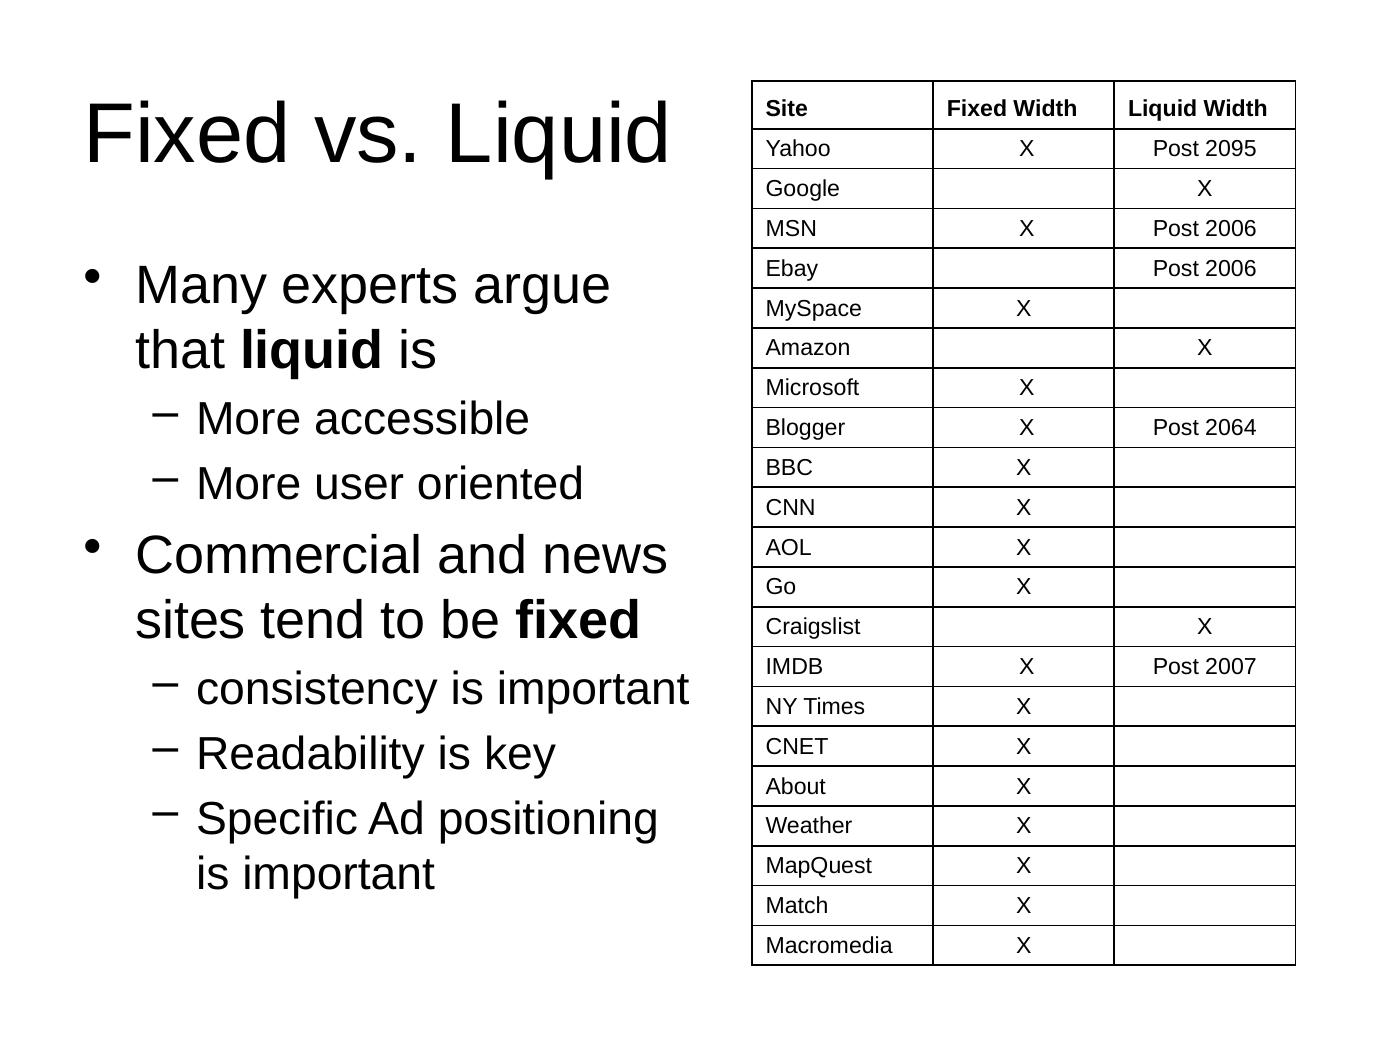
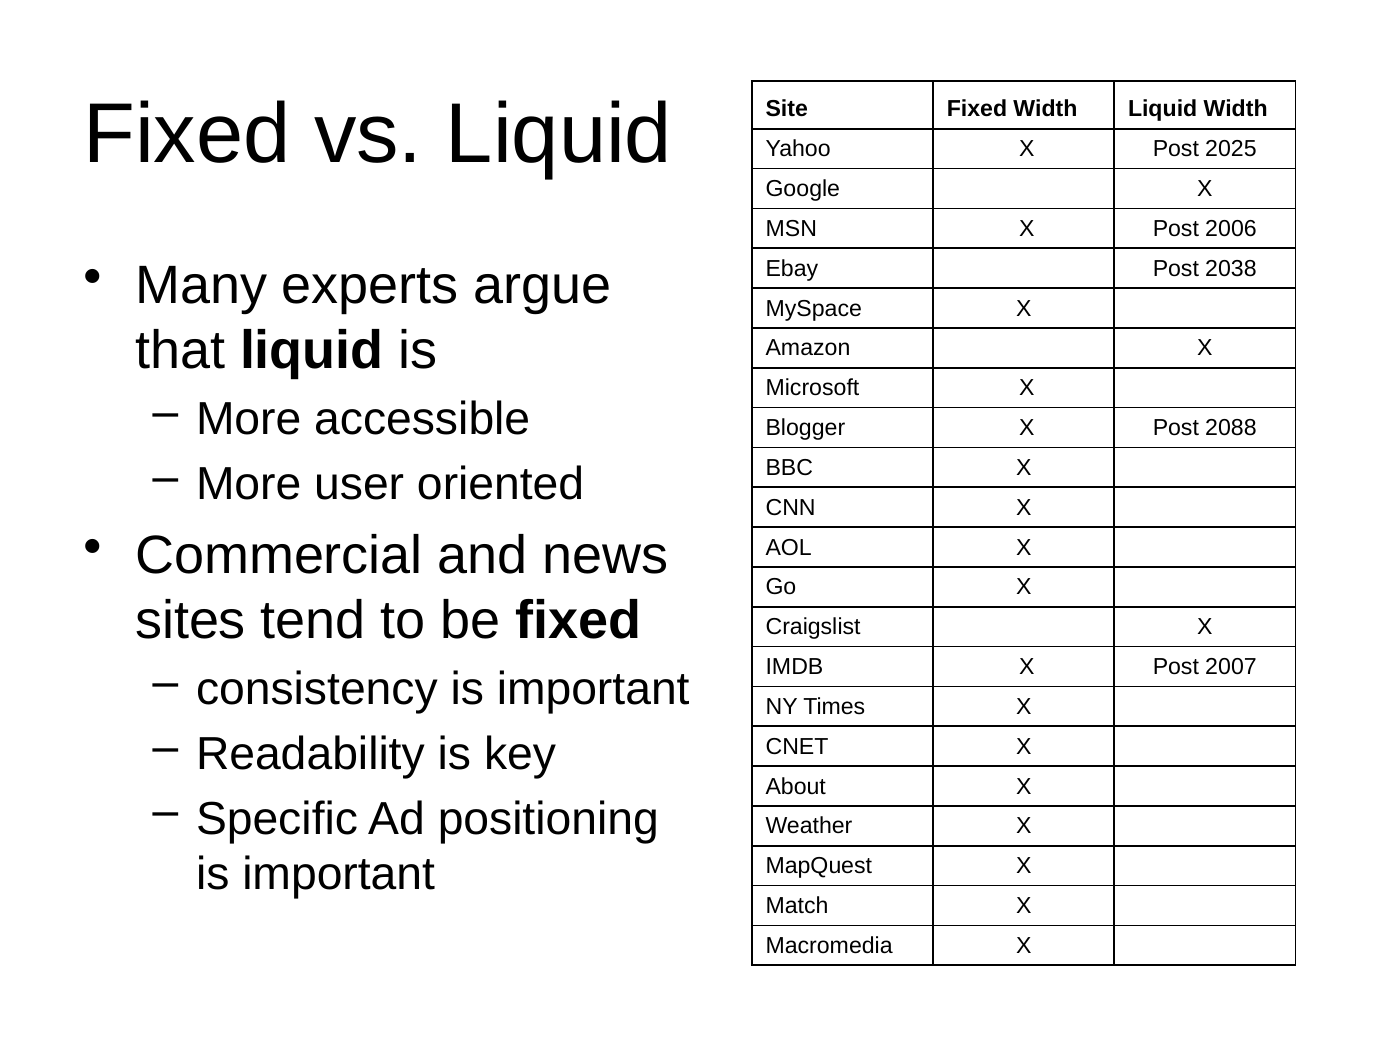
2095: 2095 -> 2025
Ebay Post 2006: 2006 -> 2038
2064: 2064 -> 2088
